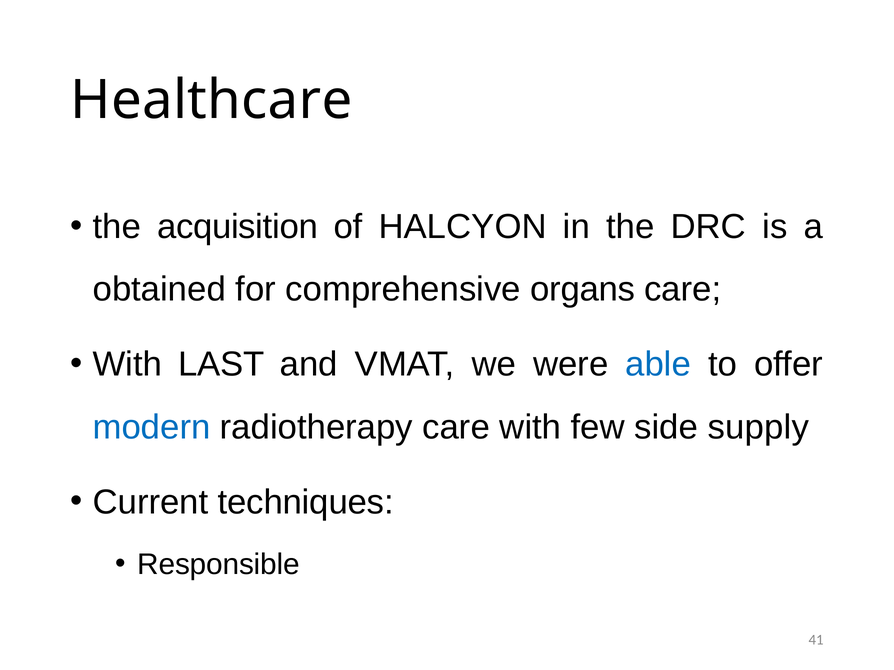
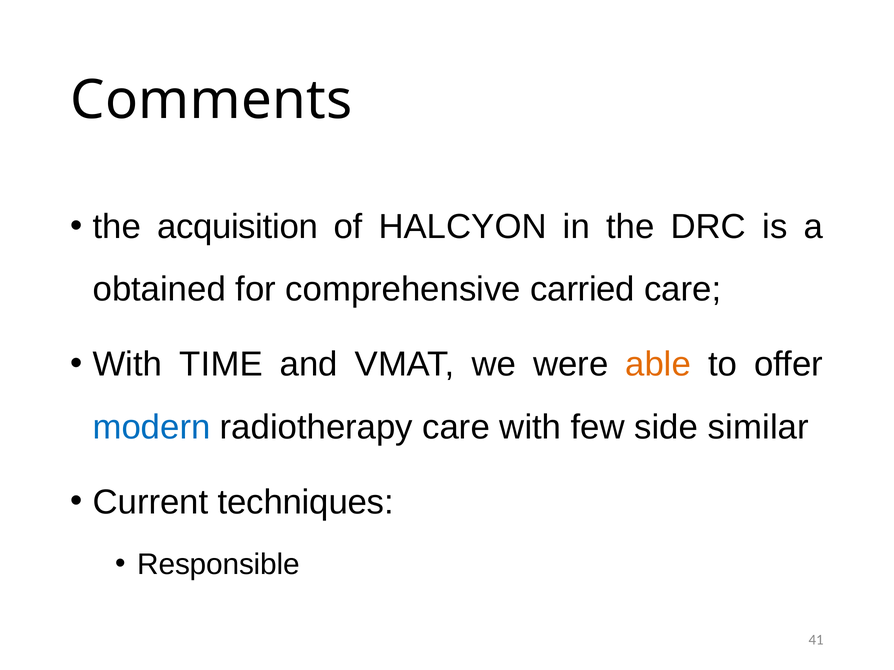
Healthcare: Healthcare -> Comments
organs: organs -> carried
LAST: LAST -> TIME
able colour: blue -> orange
supply: supply -> similar
